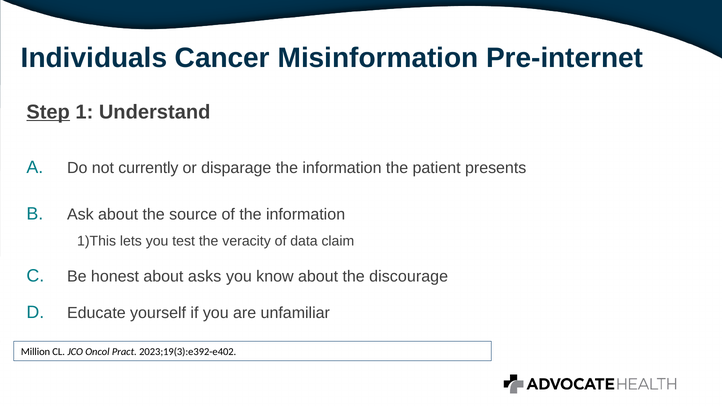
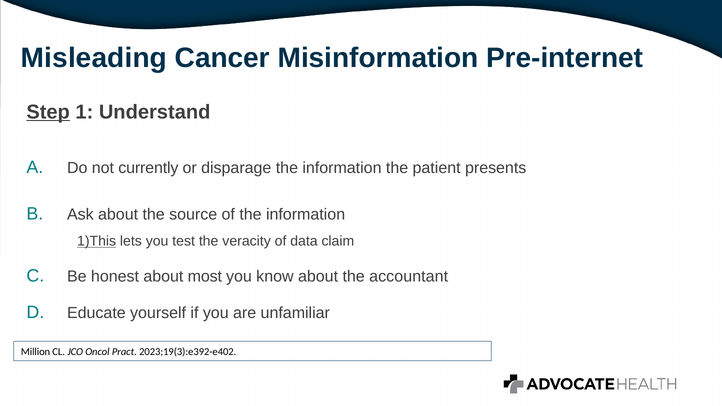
Individuals: Individuals -> Misleading
1)This underline: none -> present
asks: asks -> most
discourage: discourage -> accountant
